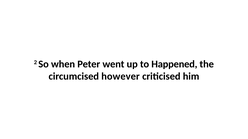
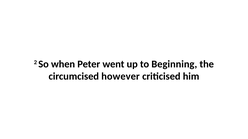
Happened: Happened -> Beginning
